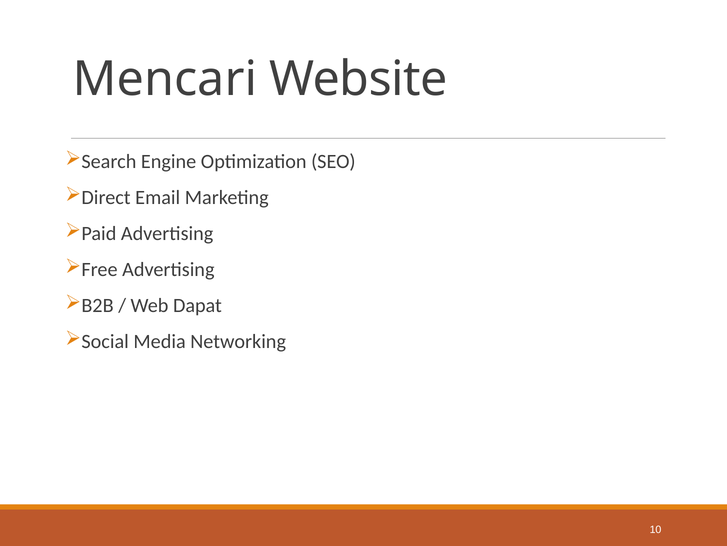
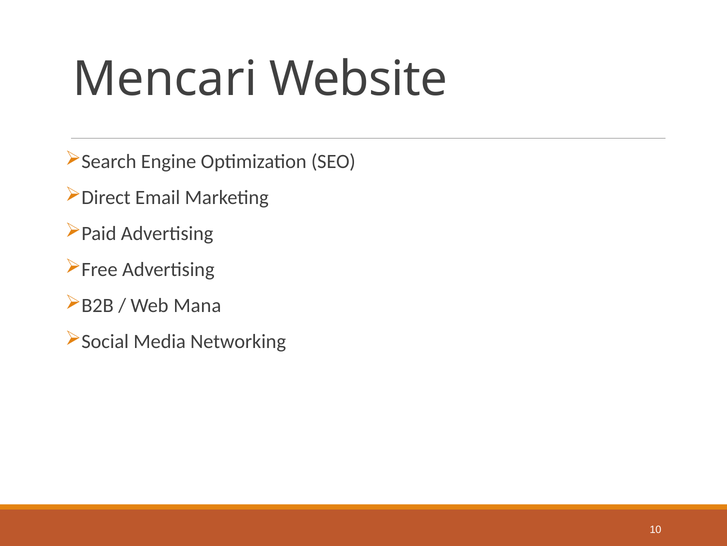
Dapat: Dapat -> Mana
